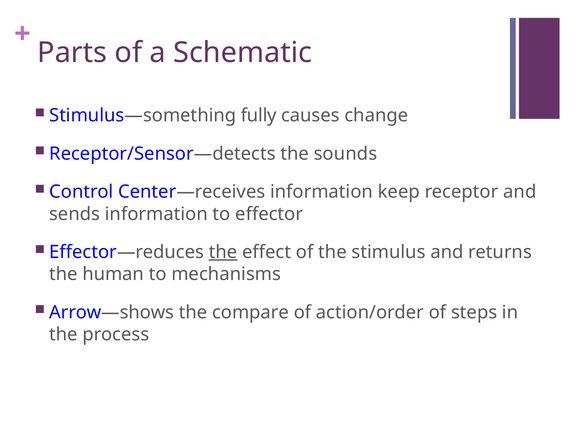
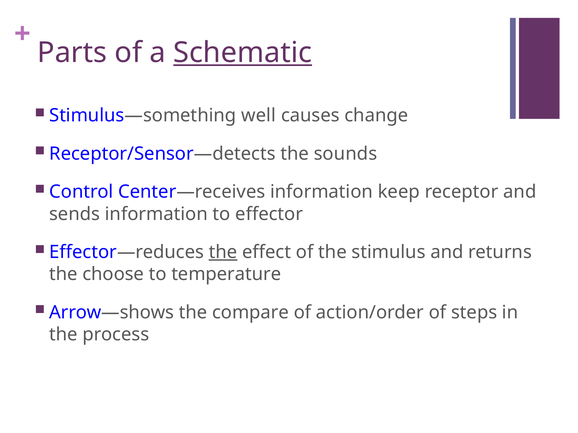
Schematic underline: none -> present
fully: fully -> well
human: human -> choose
mechanisms: mechanisms -> temperature
